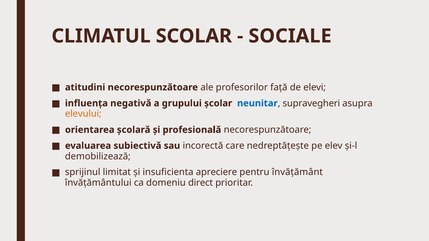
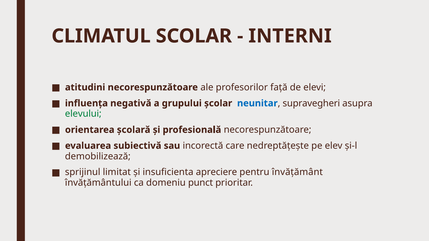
SOCIALE: SOCIALE -> INTERNI
elevului colour: orange -> green
direct: direct -> punct
